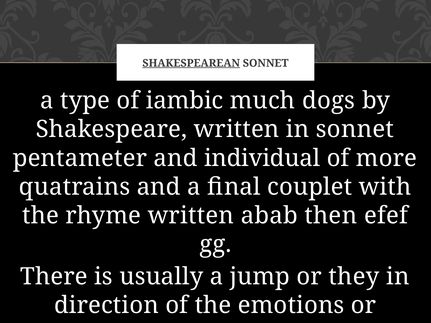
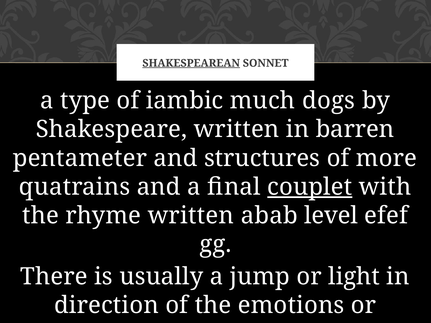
in sonnet: sonnet -> barren
individual: individual -> structures
couplet underline: none -> present
then: then -> level
they: they -> light
